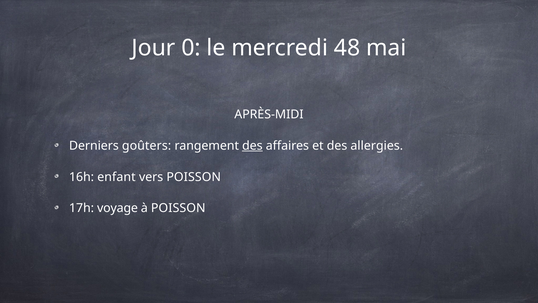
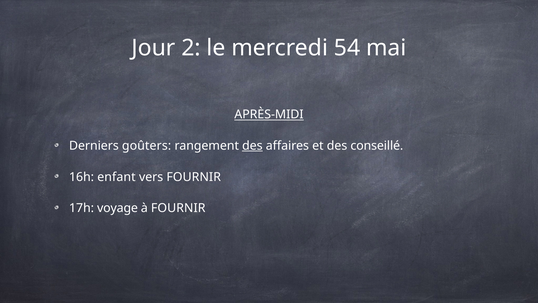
0: 0 -> 2
48: 48 -> 54
APRÈS-MIDI underline: none -> present
allergies: allergies -> conseillé
vers POISSON: POISSON -> FOURNIR
à POISSON: POISSON -> FOURNIR
